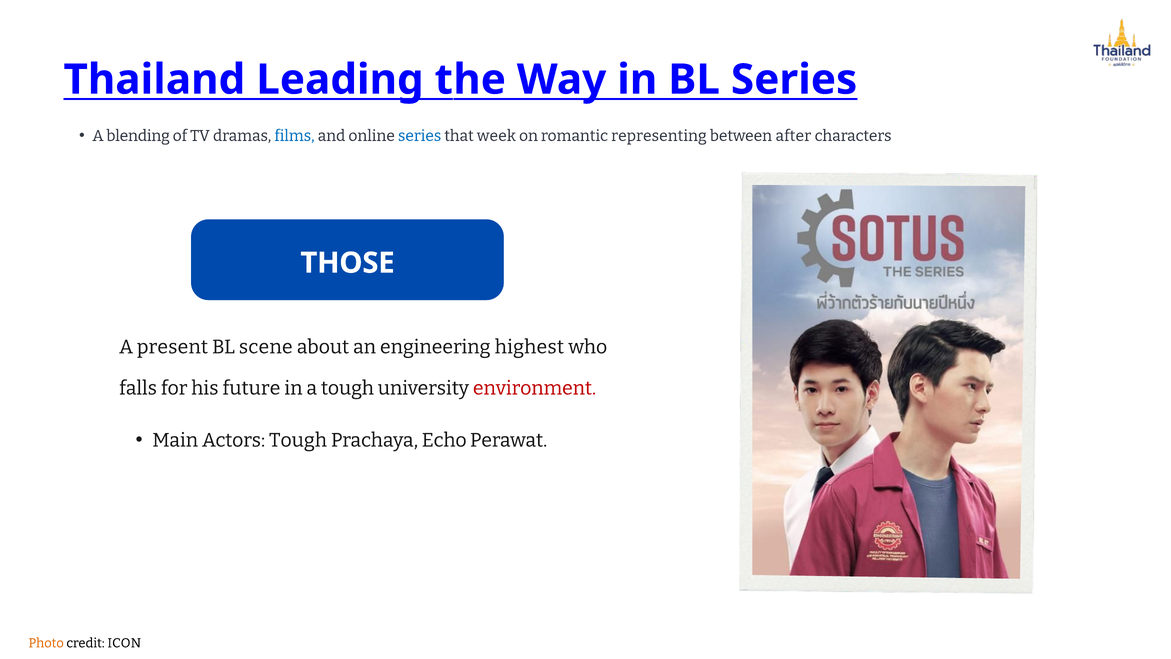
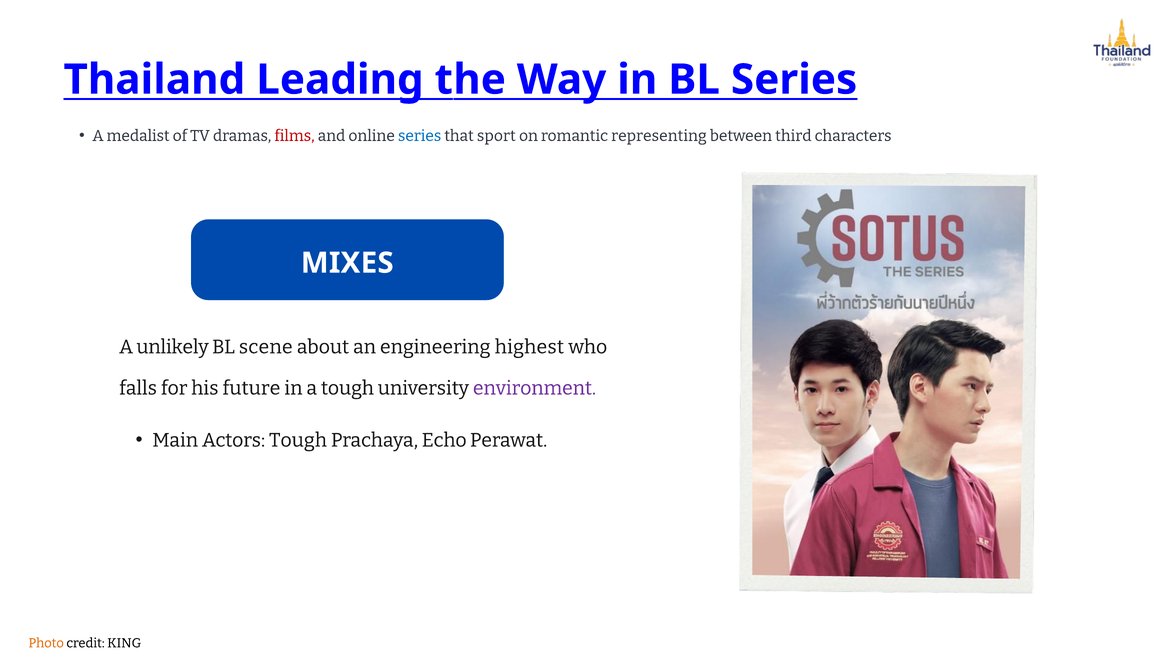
blending: blending -> medalist
films colour: blue -> red
week: week -> sport
after: after -> third
THOSE: THOSE -> MIXES
present: present -> unlikely
environment colour: red -> purple
ICON: ICON -> KING
